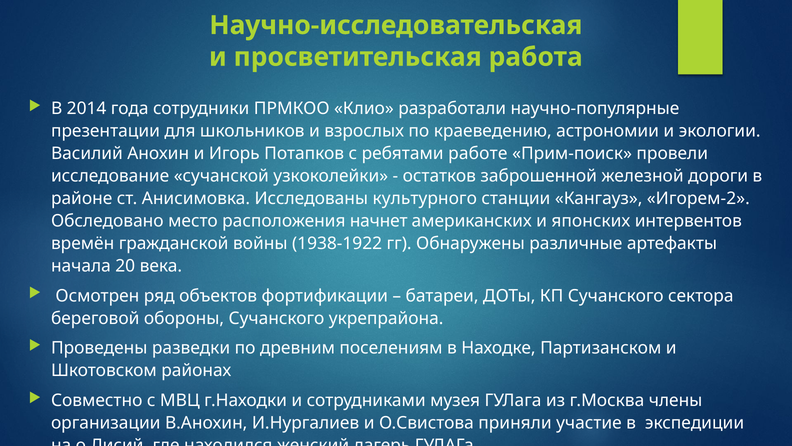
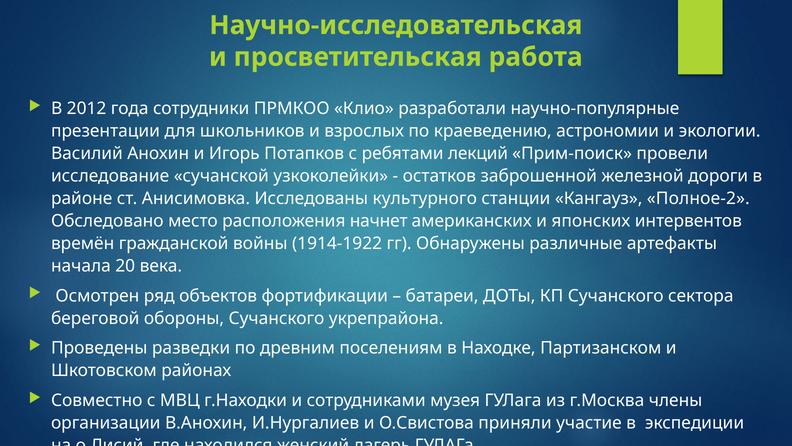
2014: 2014 -> 2012
работе: работе -> лекций
Игорем-2: Игорем-2 -> Полное-2
1938-1922: 1938-1922 -> 1914-1922
